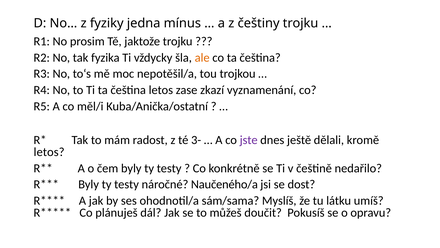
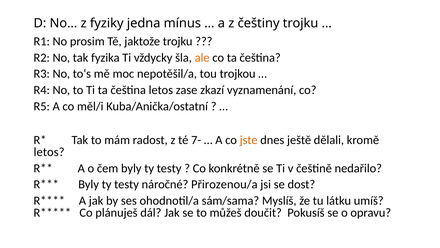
3-: 3- -> 7-
jste colour: purple -> orange
Naučeného/a: Naučeného/a -> Přirozenou/a
